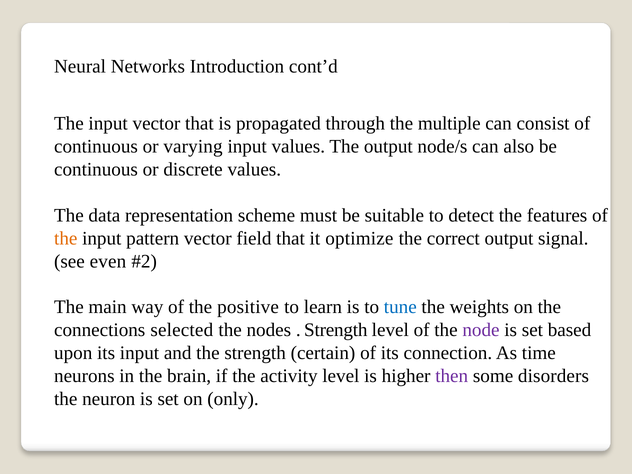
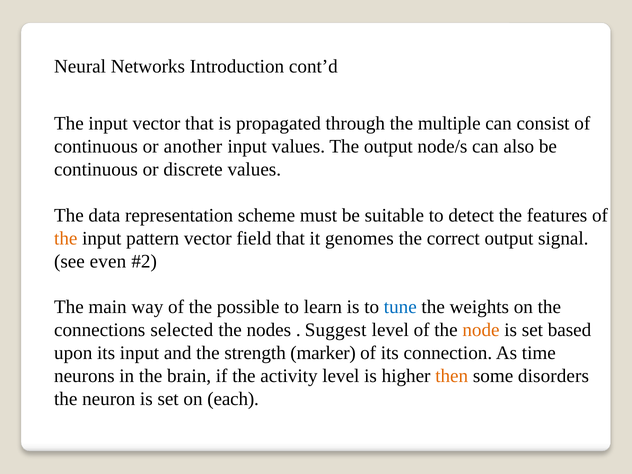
varying: varying -> another
optimize: optimize -> genomes
positive: positive -> possible
Strength at (336, 330): Strength -> Suggest
node colour: purple -> orange
certain: certain -> marker
then colour: purple -> orange
only: only -> each
